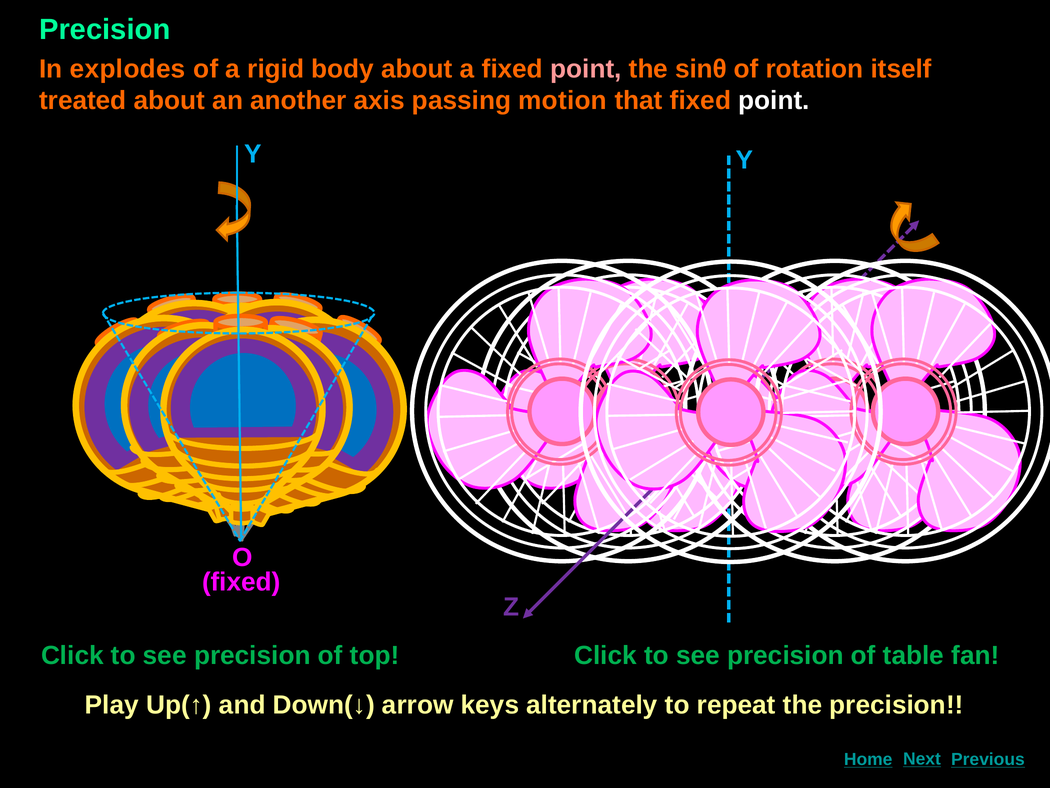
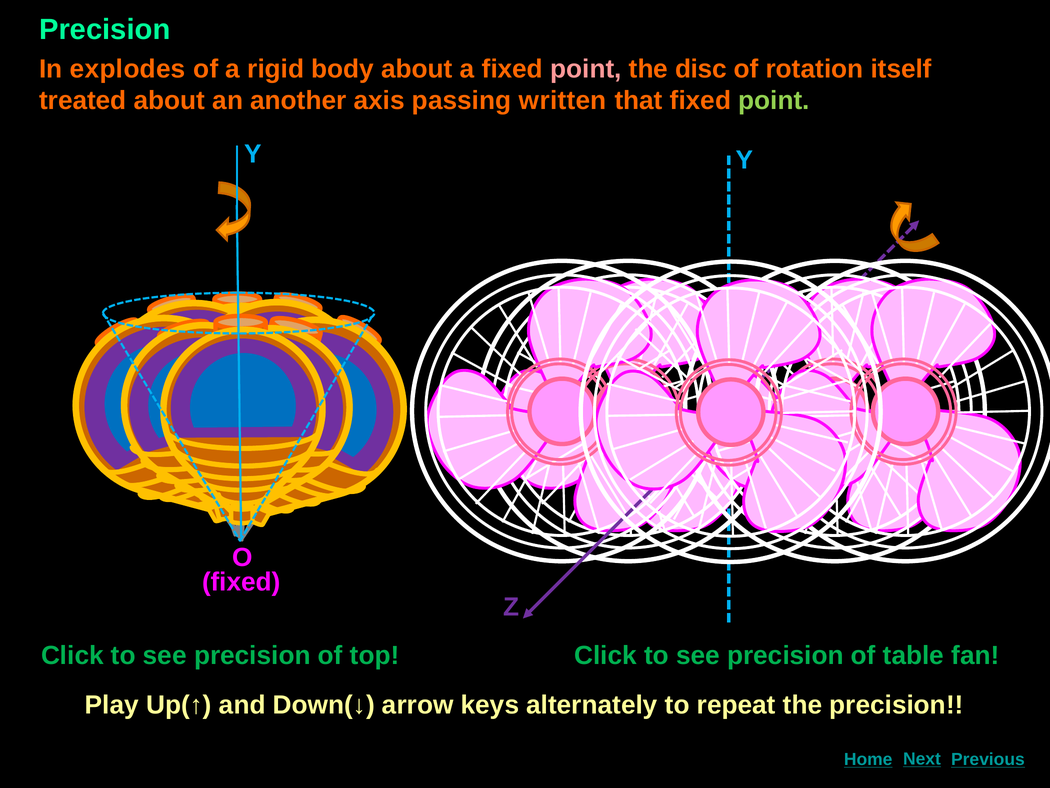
sinθ: sinθ -> disc
motion: motion -> written
point at (774, 101) colour: white -> light green
